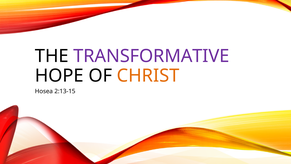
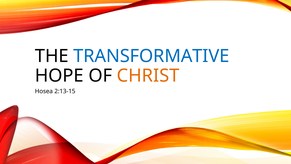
TRANSFORMATIVE colour: purple -> blue
